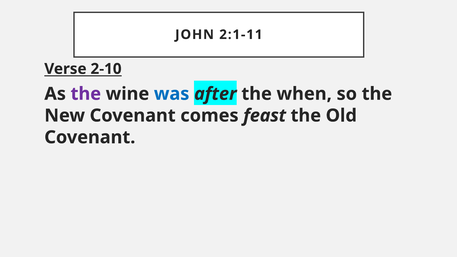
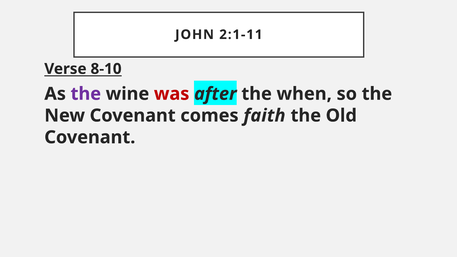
2-10: 2-10 -> 8-10
was colour: blue -> red
feast: feast -> faith
